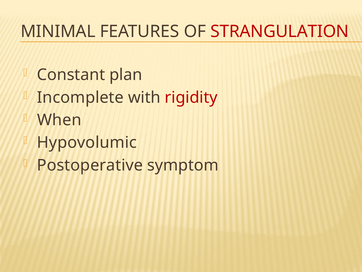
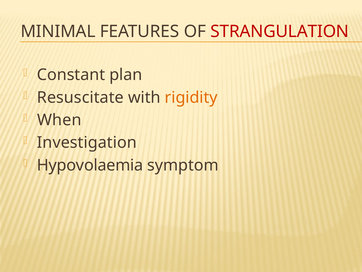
Incomplete: Incomplete -> Resuscitate
rigidity colour: red -> orange
Hypovolumic: Hypovolumic -> Investigation
Postoperative: Postoperative -> Hypovolaemia
